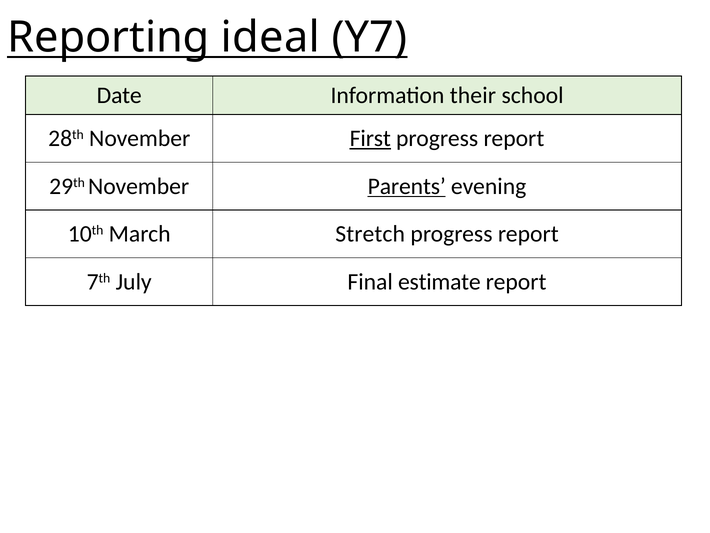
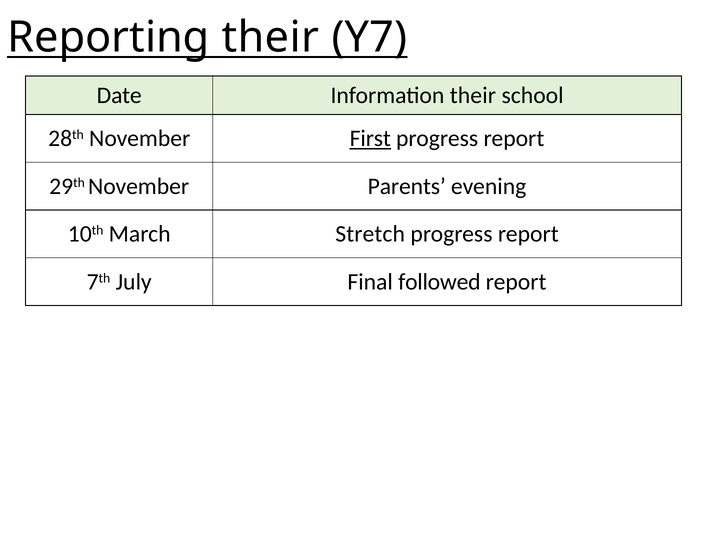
Reporting ideal: ideal -> their
Parents underline: present -> none
estimate: estimate -> followed
